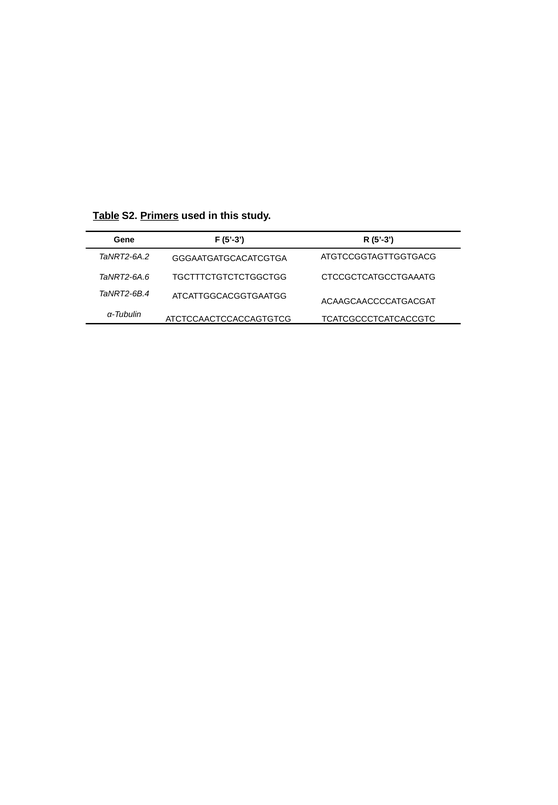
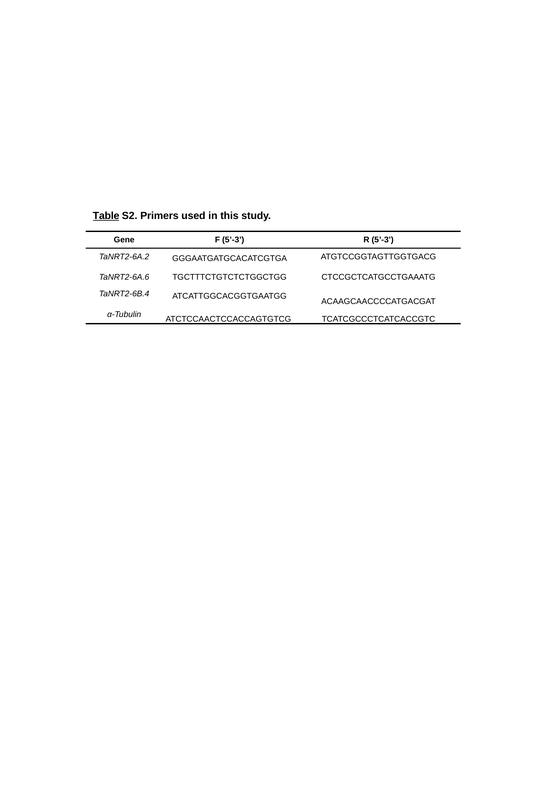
Primers underline: present -> none
